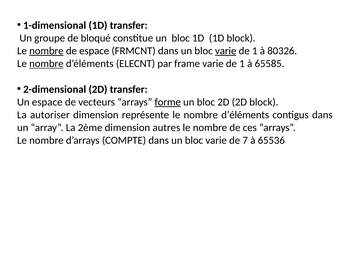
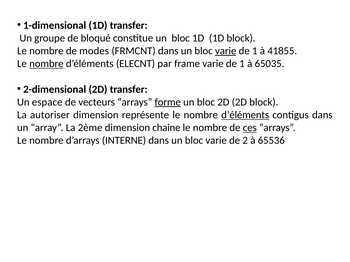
nombre at (46, 51) underline: present -> none
de espace: espace -> modes
80326: 80326 -> 41855
65585: 65585 -> 65035
d’éléments at (245, 115) underline: none -> present
autres: autres -> chaine
ces underline: none -> present
COMPTE: COMPTE -> INTERNE
7: 7 -> 2
